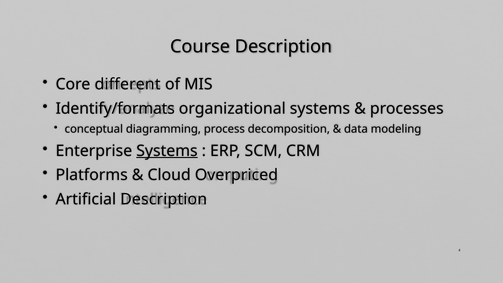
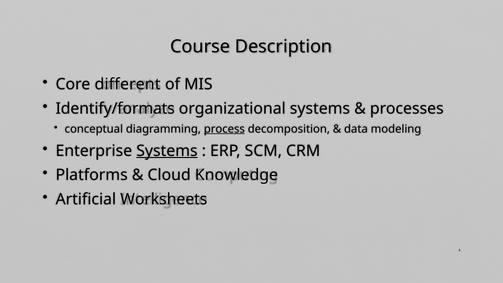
process underline: none -> present
Overpriced: Overpriced -> Knowledge
Artificial Description: Description -> Worksheets
